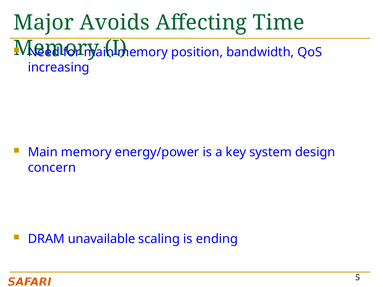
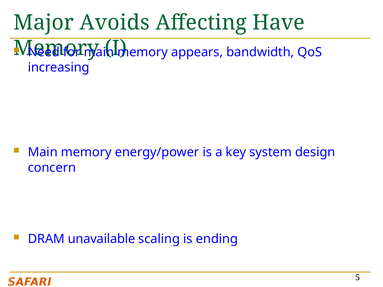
Time: Time -> Have
position: position -> appears
